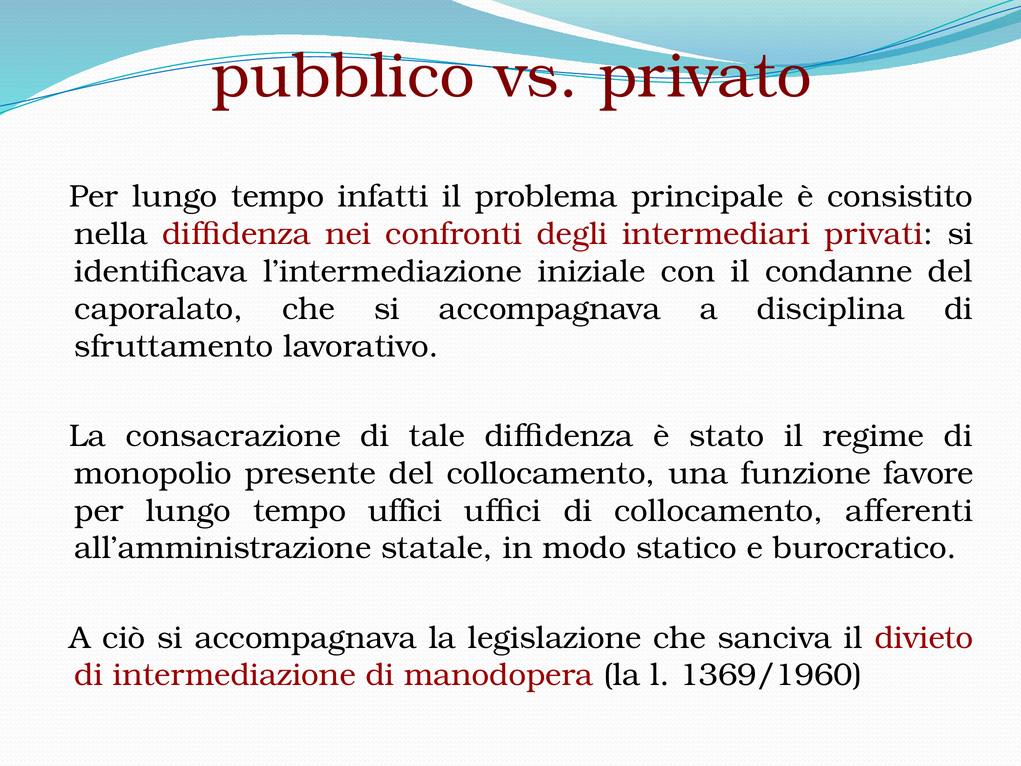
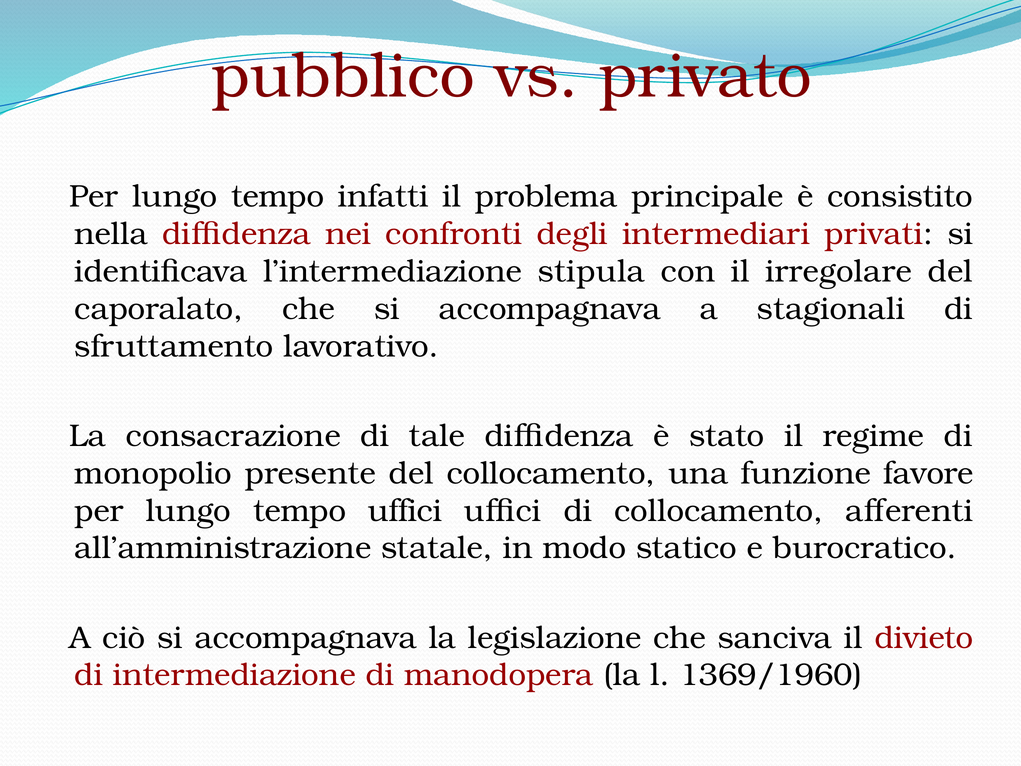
iniziale: iniziale -> stipula
condanne: condanne -> irregolare
disciplina: disciplina -> stagionali
